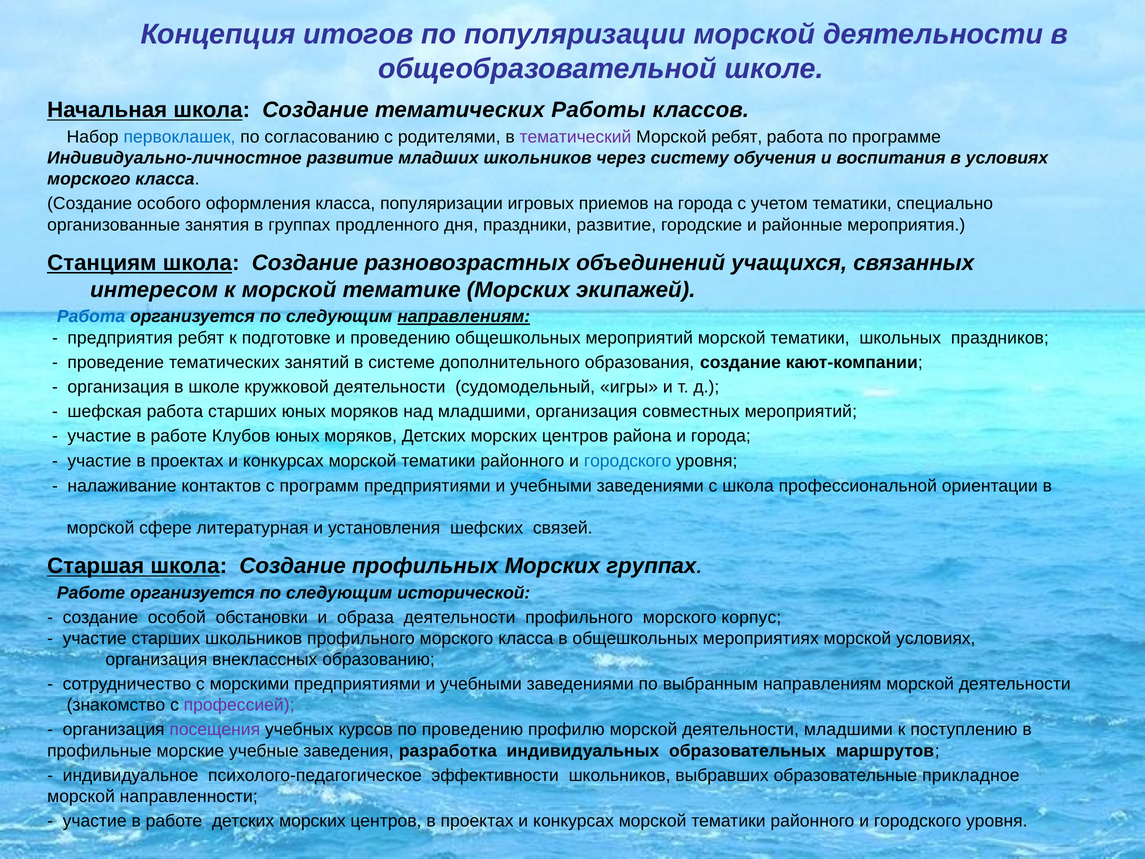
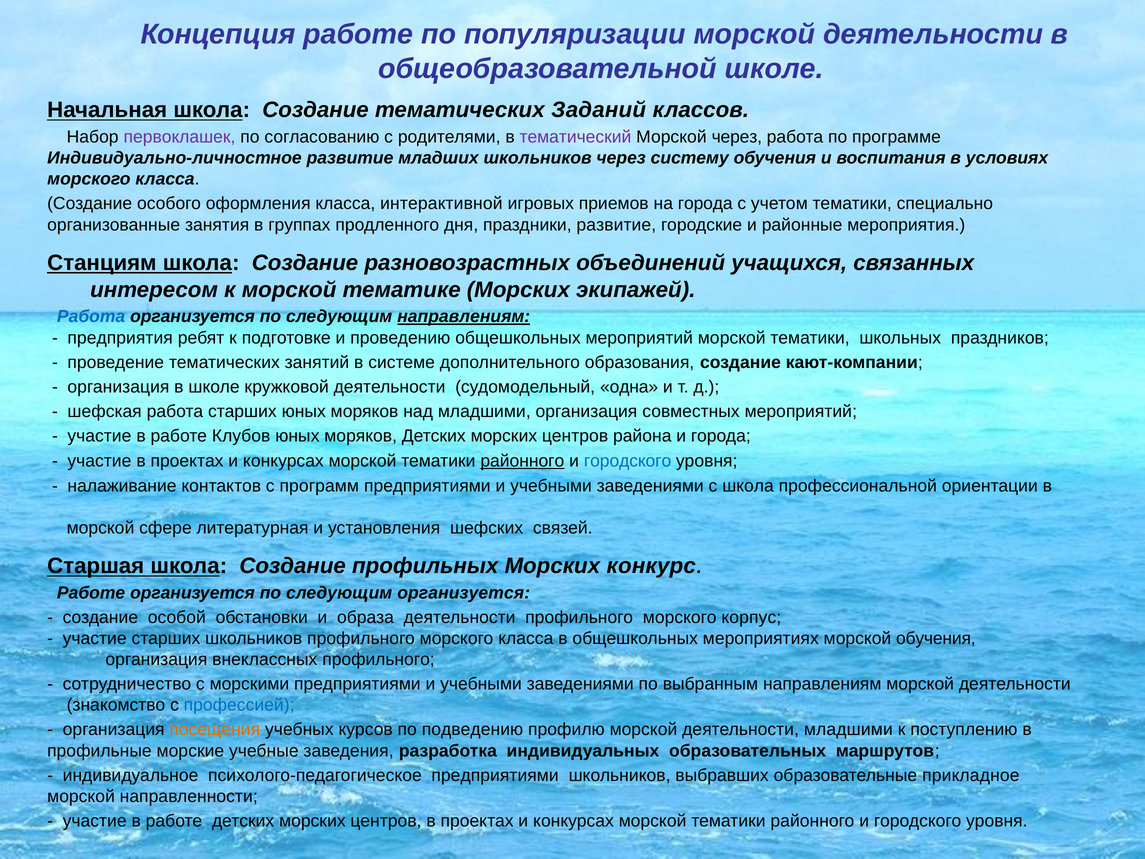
Концепция итогов: итогов -> работе
Работы: Работы -> Заданий
первоклашек colour: blue -> purple
Морской ребят: ребят -> через
класса популяризации: популяризации -> интерактивной
игры: игры -> одна
районного at (522, 461) underline: none -> present
Морских группах: группах -> конкурс
следующим исторической: исторической -> организуется
морской условиях: условиях -> обучения
внеклассных образованию: образованию -> профильного
профессией colour: purple -> blue
посещения colour: purple -> orange
по проведению: проведению -> подведению
психолого-педагогическое эффективности: эффективности -> предприятиями
